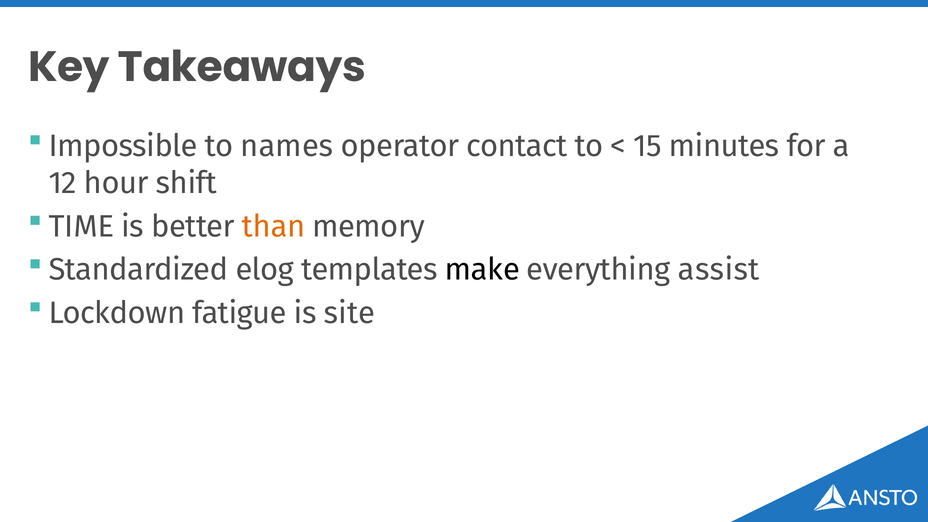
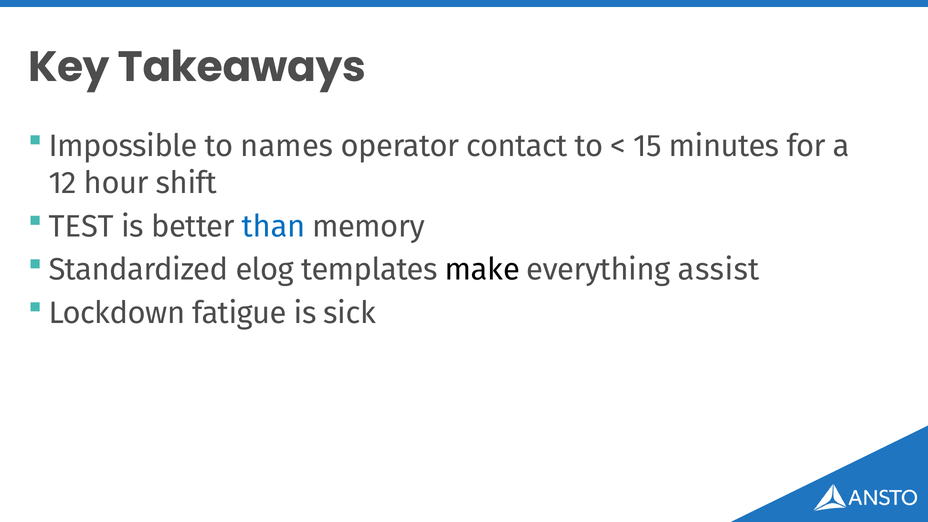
TIME: TIME -> TEST
than colour: orange -> blue
site: site -> sick
